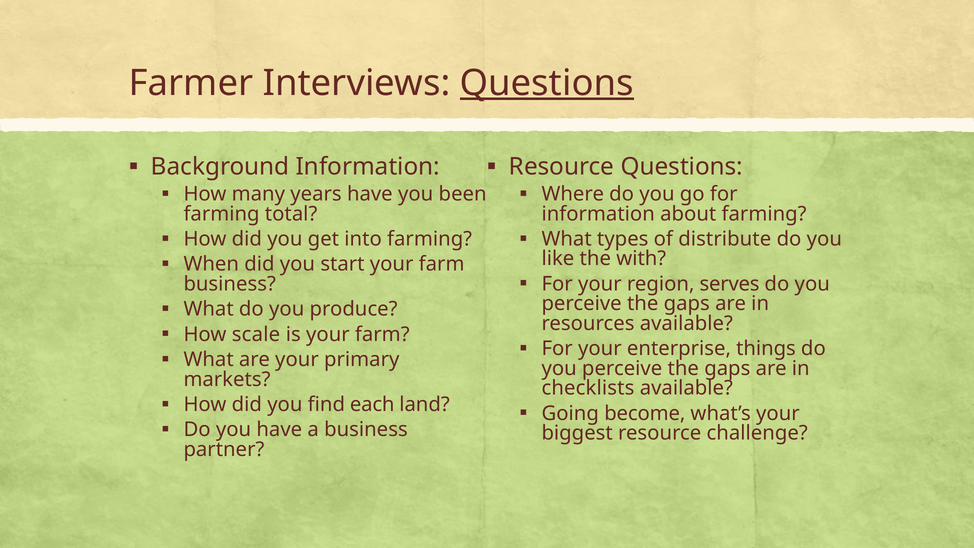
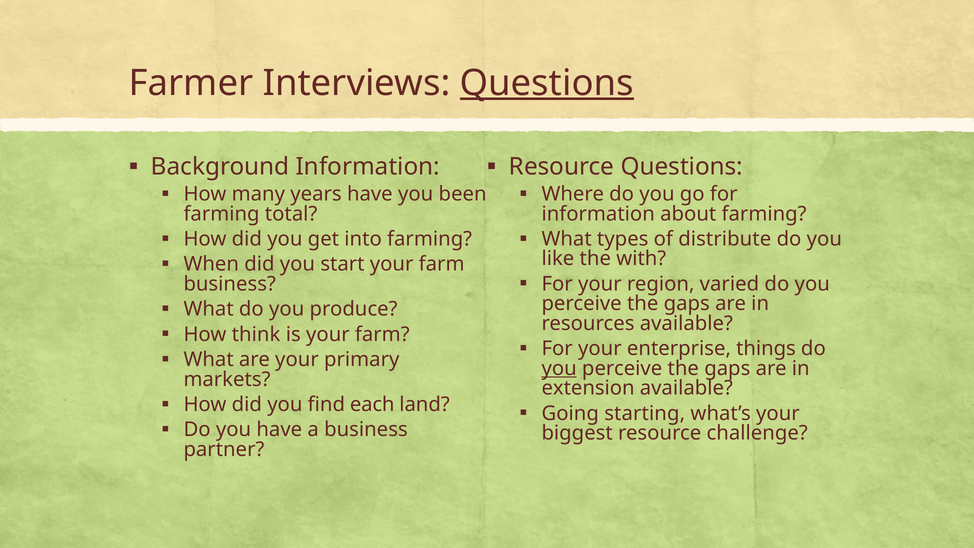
serves: serves -> varied
scale: scale -> think
you at (559, 368) underline: none -> present
checklists: checklists -> extension
become: become -> starting
